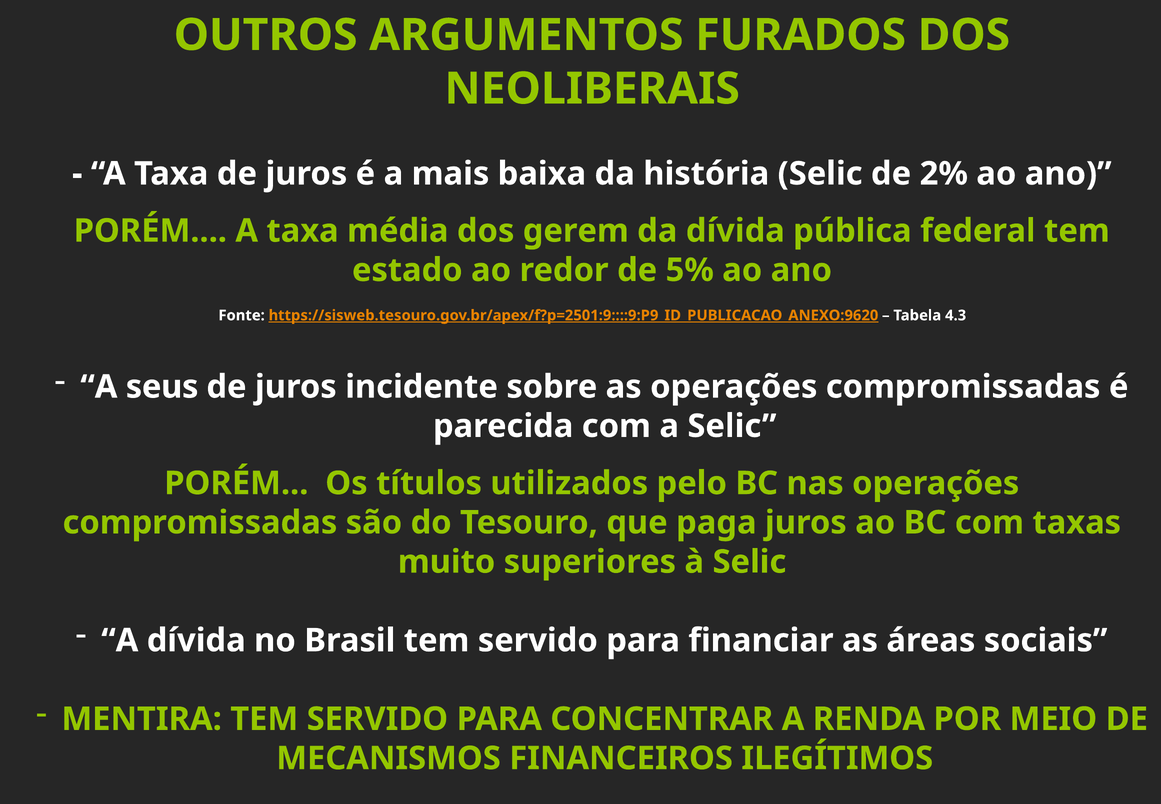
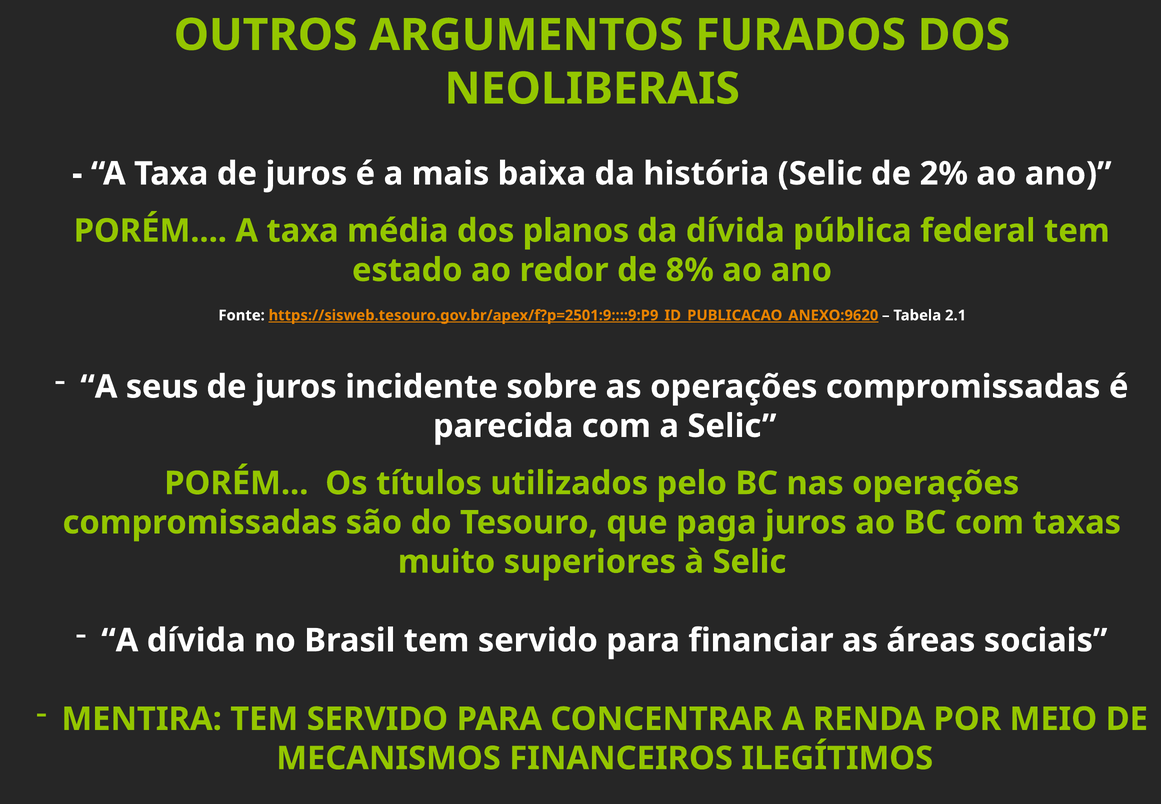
gerem: gerem -> planos
5%: 5% -> 8%
4.3: 4.3 -> 2.1
